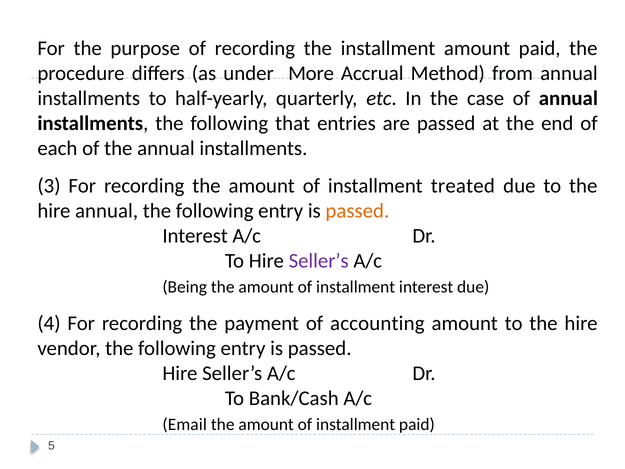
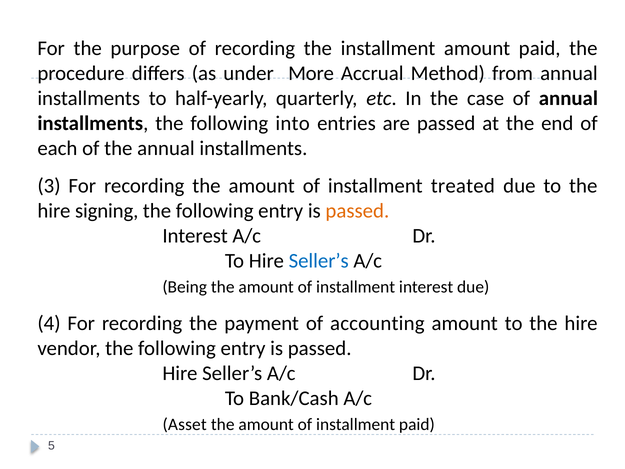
that: that -> into
hire annual: annual -> signing
Seller’s at (319, 261) colour: purple -> blue
Email: Email -> Asset
